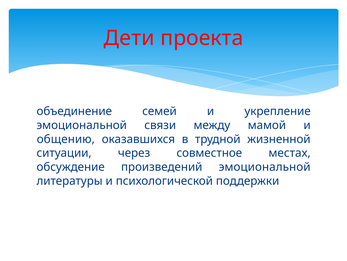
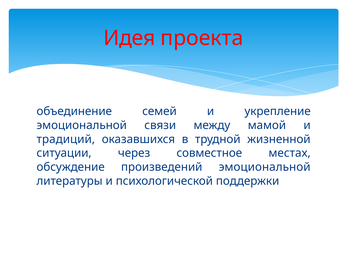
Дети: Дети -> Идея
общению: общению -> традиций
